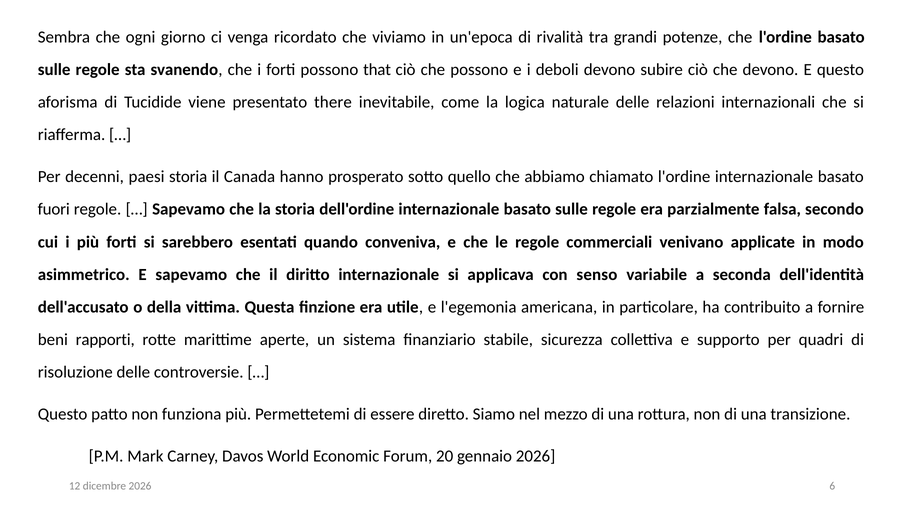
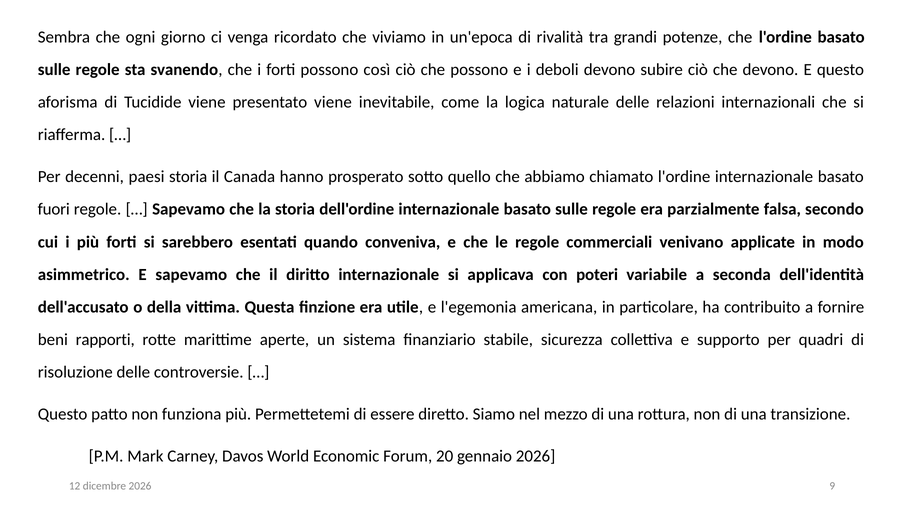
that: that -> così
presentato there: there -> viene
senso: senso -> poteri
6: 6 -> 9
